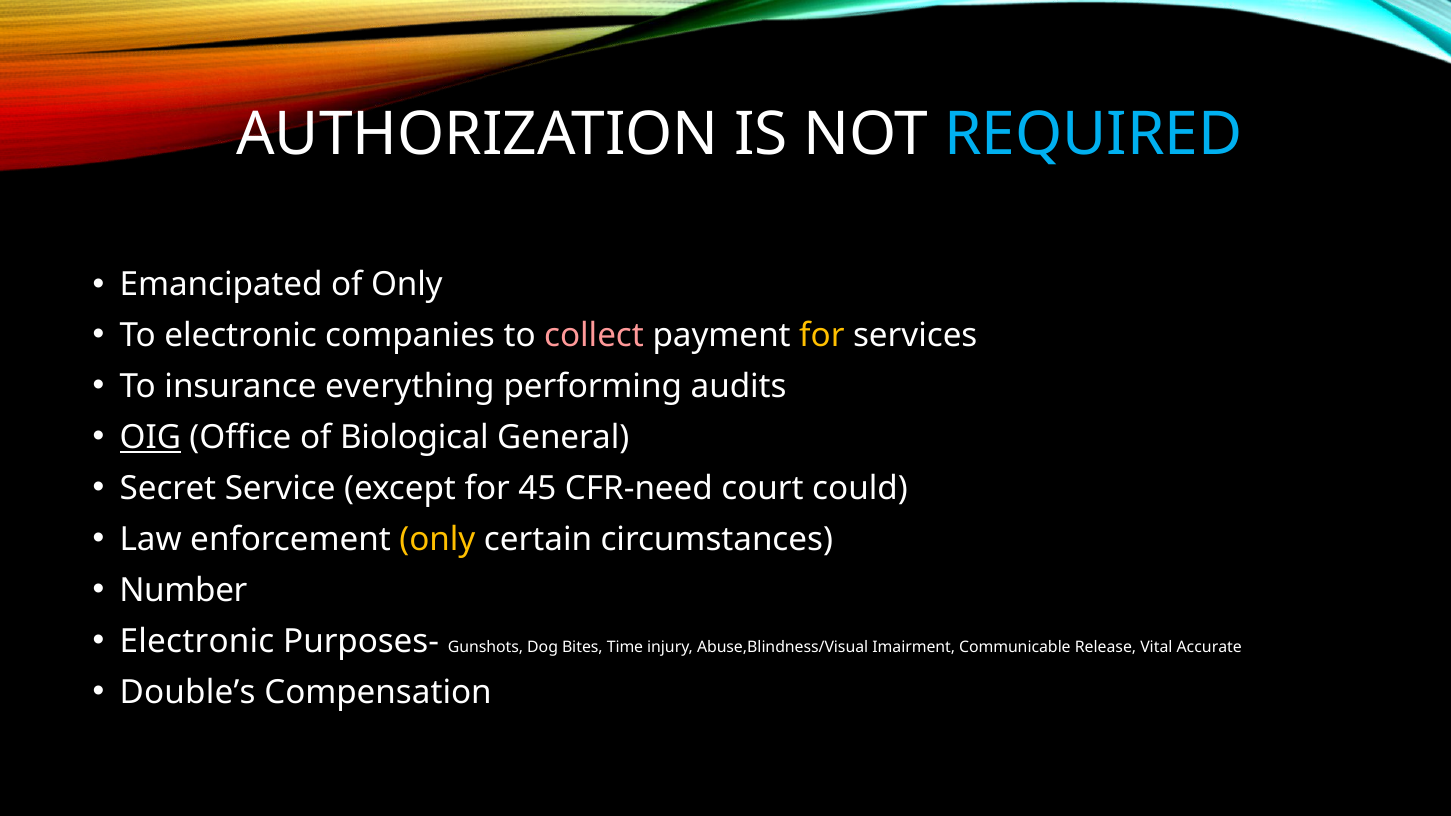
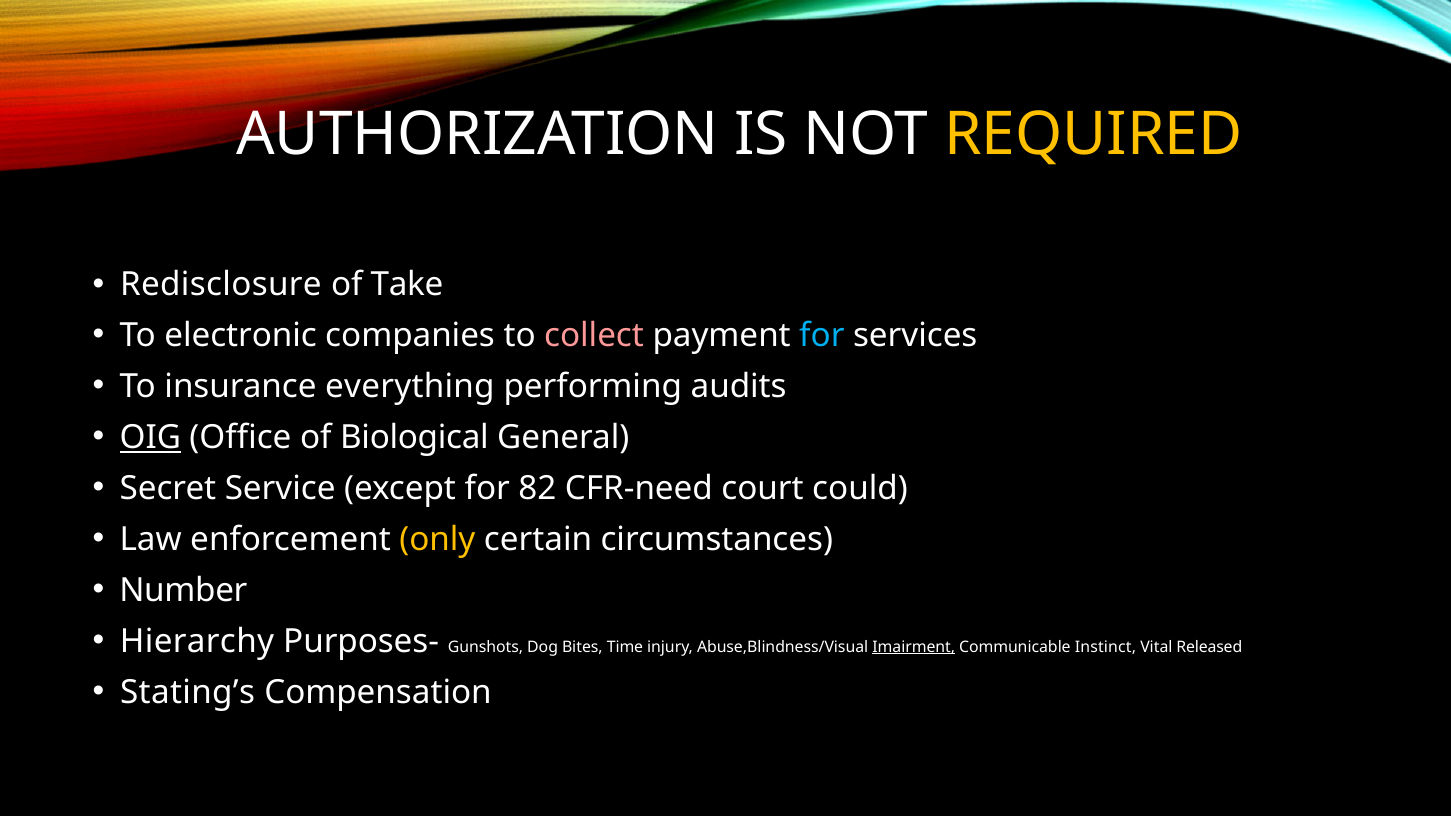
REQUIRED colour: light blue -> yellow
Emancipated: Emancipated -> Redisclosure
of Only: Only -> Take
for at (822, 335) colour: yellow -> light blue
45: 45 -> 82
Electronic at (197, 641): Electronic -> Hierarchy
Imairment underline: none -> present
Release: Release -> Instinct
Accurate: Accurate -> Released
Double’s: Double’s -> Stating’s
